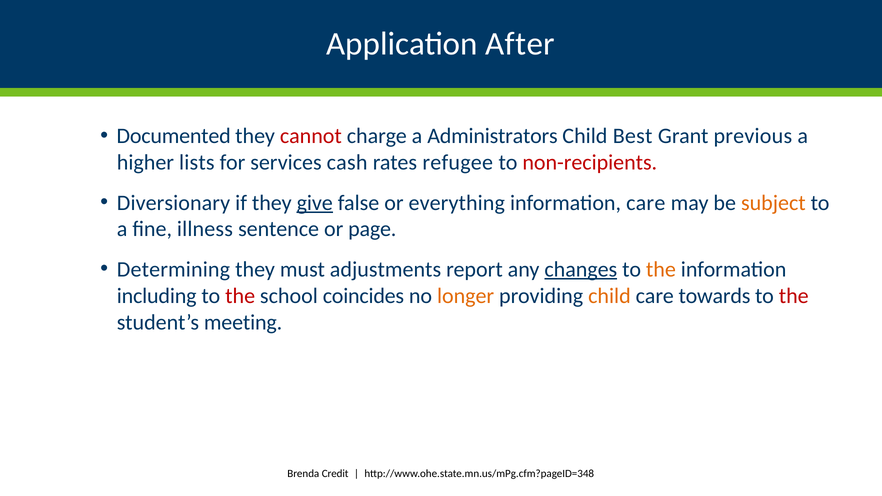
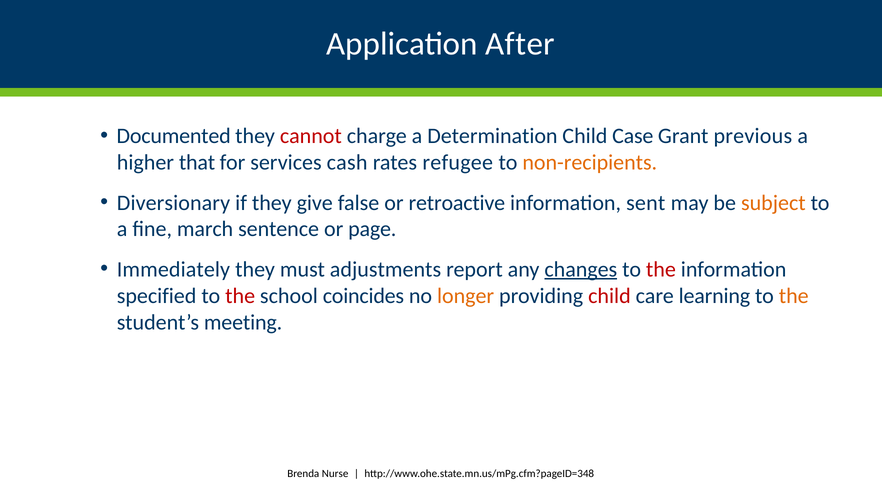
Administrators: Administrators -> Determination
Best: Best -> Case
lists: lists -> that
non-recipients colour: red -> orange
give underline: present -> none
everything: everything -> retroactive
information care: care -> sent
illness: illness -> march
Determining: Determining -> Immediately
the at (661, 269) colour: orange -> red
including: including -> specified
child at (609, 296) colour: orange -> red
towards: towards -> learning
the at (794, 296) colour: red -> orange
Credit: Credit -> Nurse
